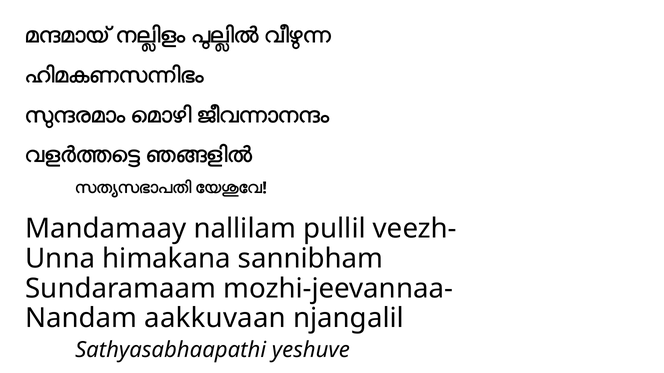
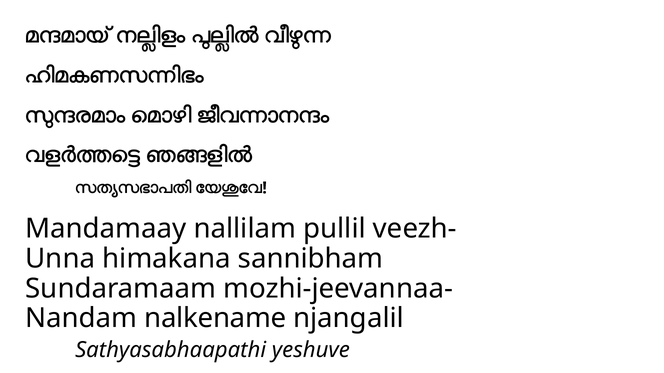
aakkuvaan: aakkuvaan -> nalkename
